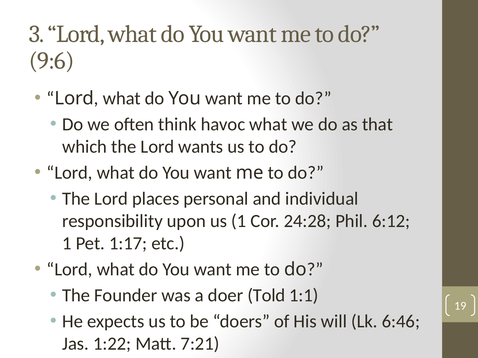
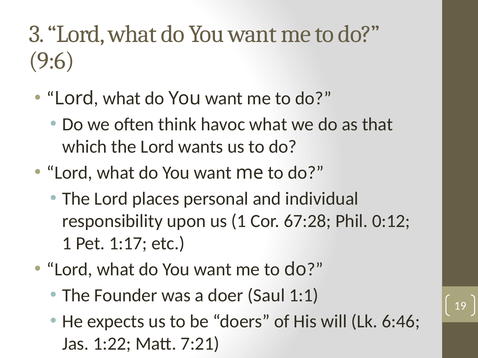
24:28: 24:28 -> 67:28
6:12: 6:12 -> 0:12
Told: Told -> Saul
